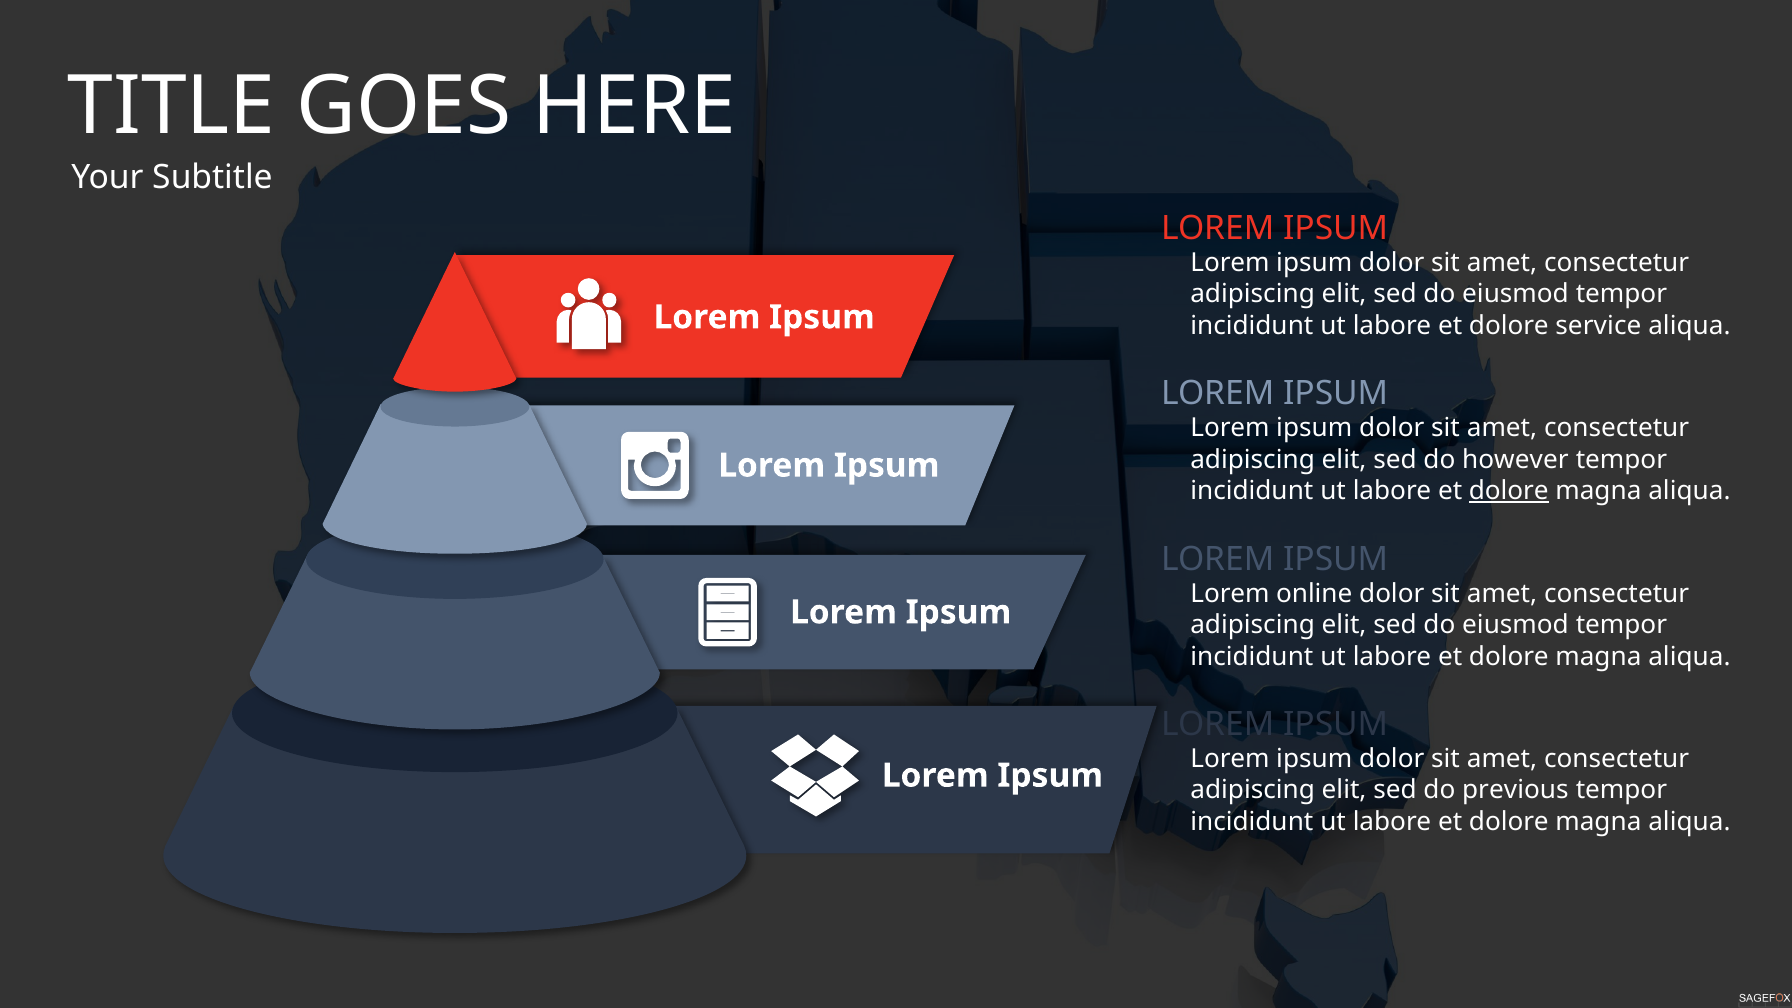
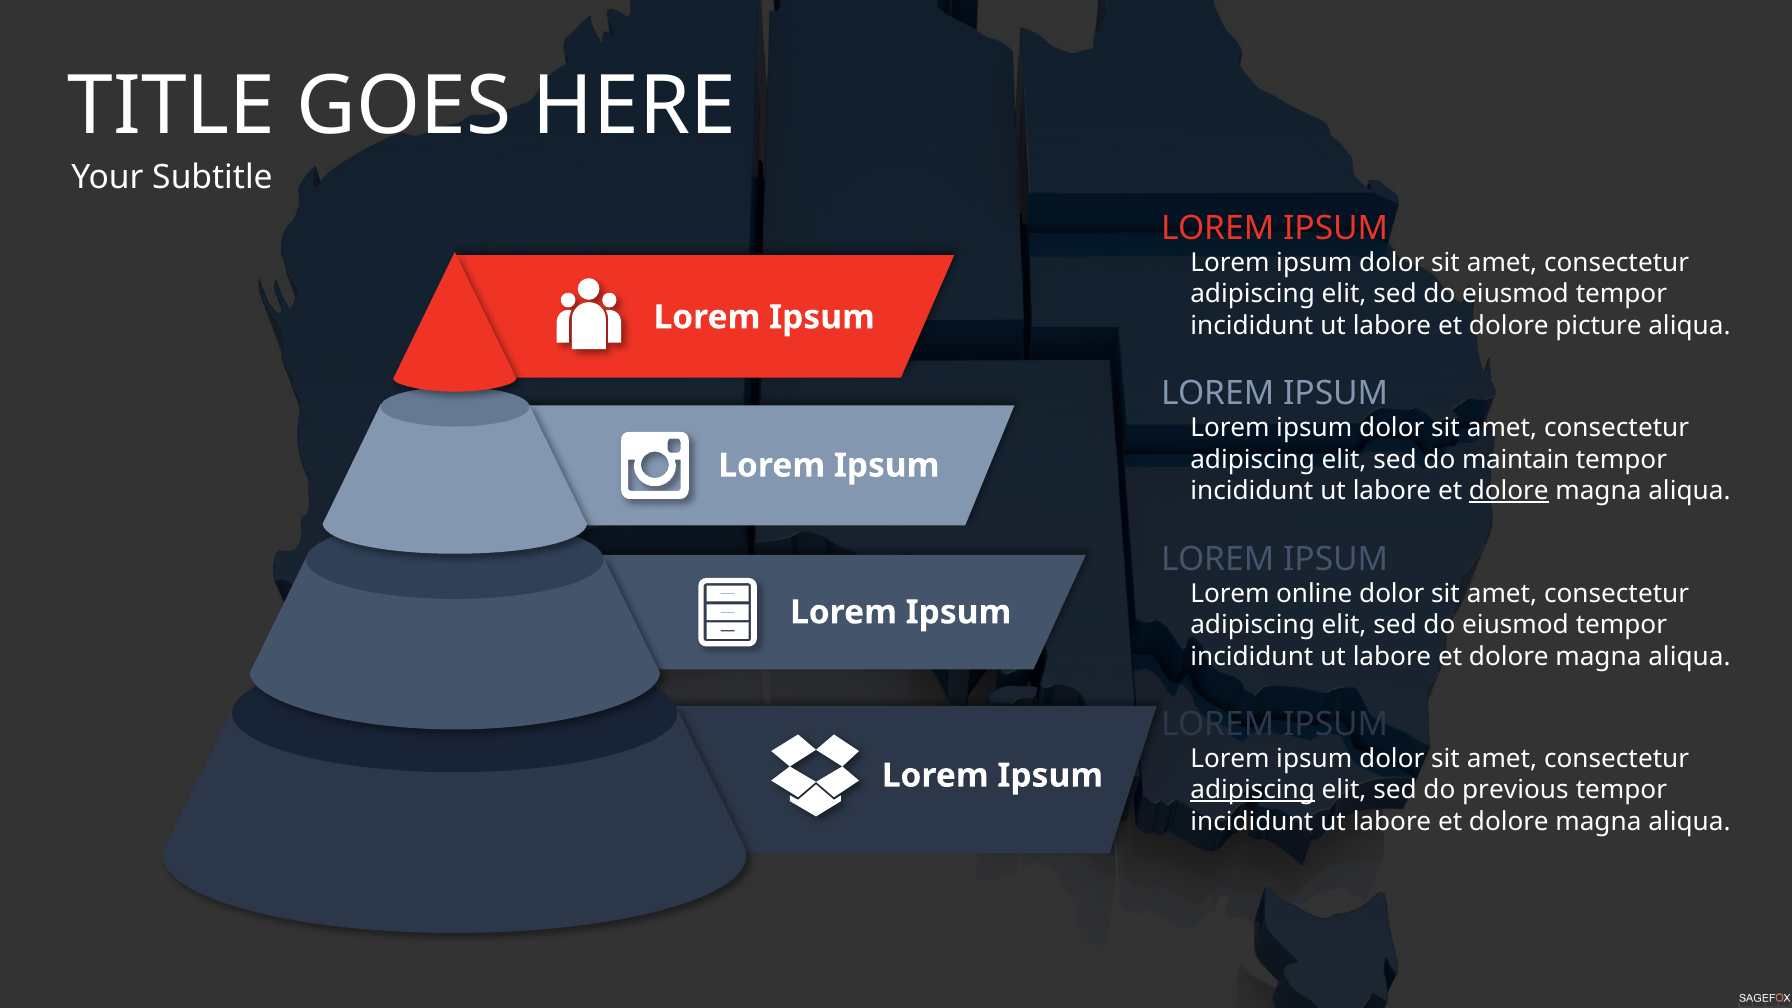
service: service -> picture
however: however -> maintain
adipiscing at (1253, 790) underline: none -> present
